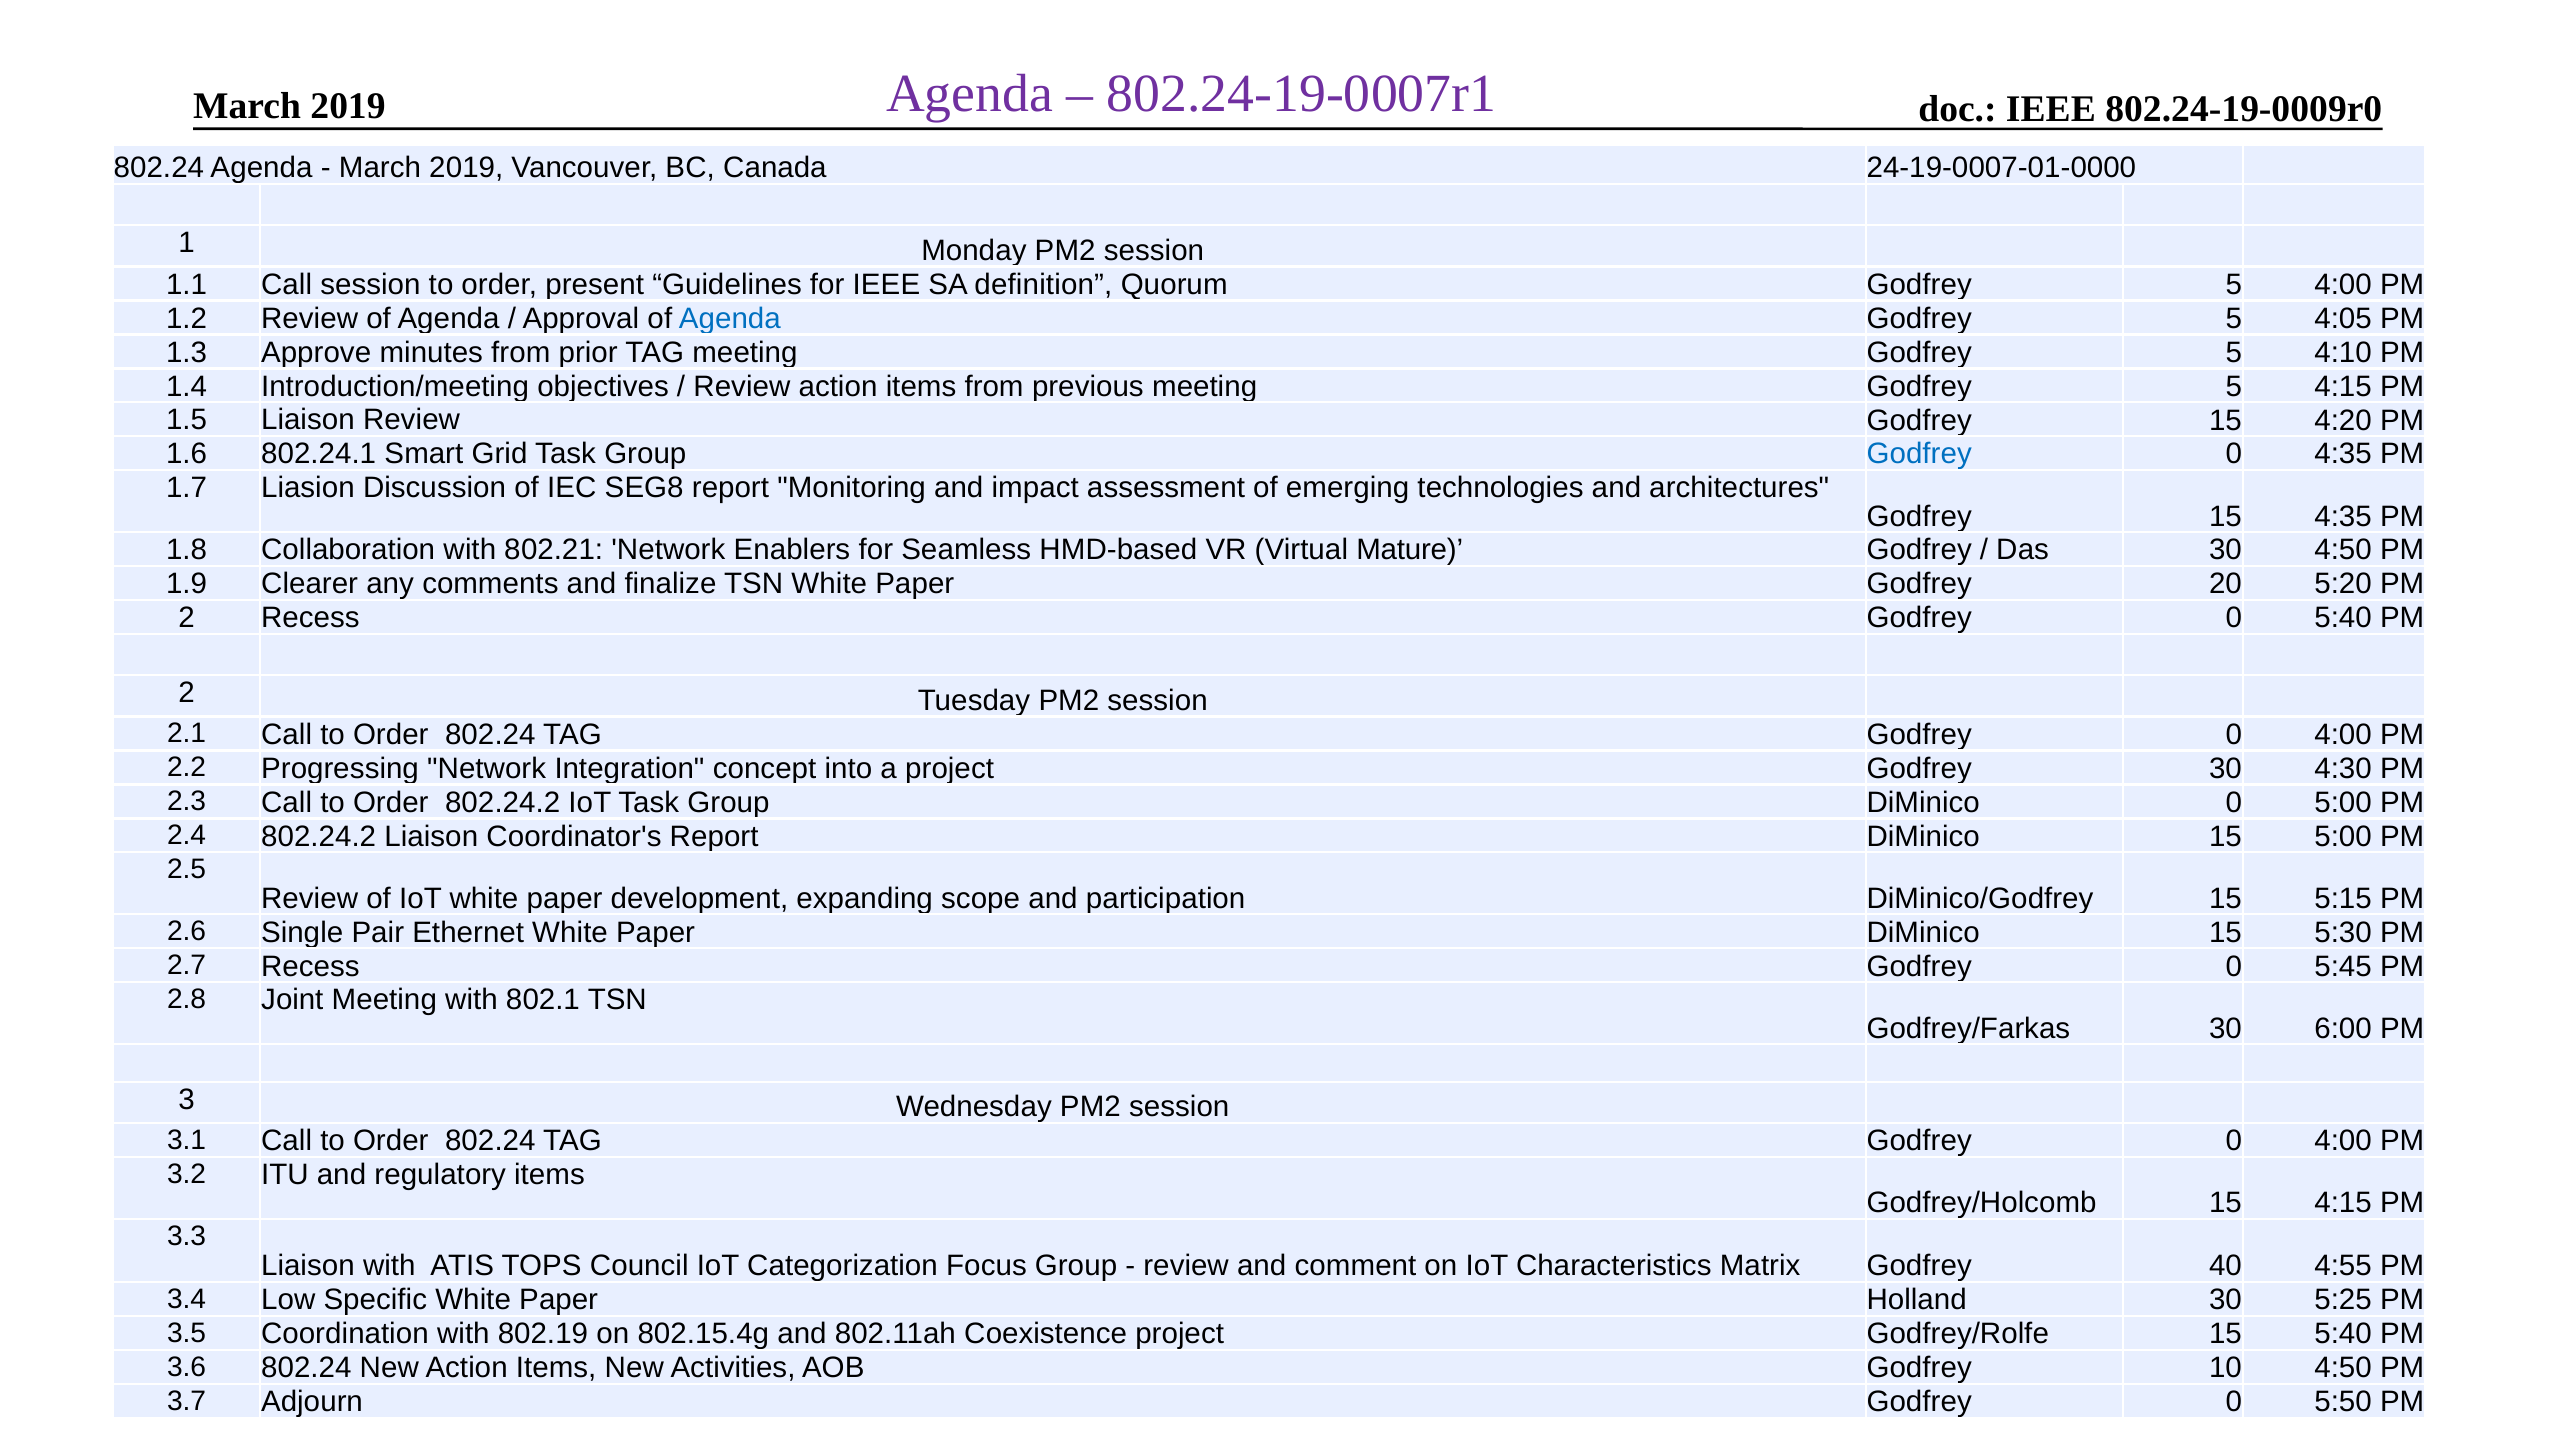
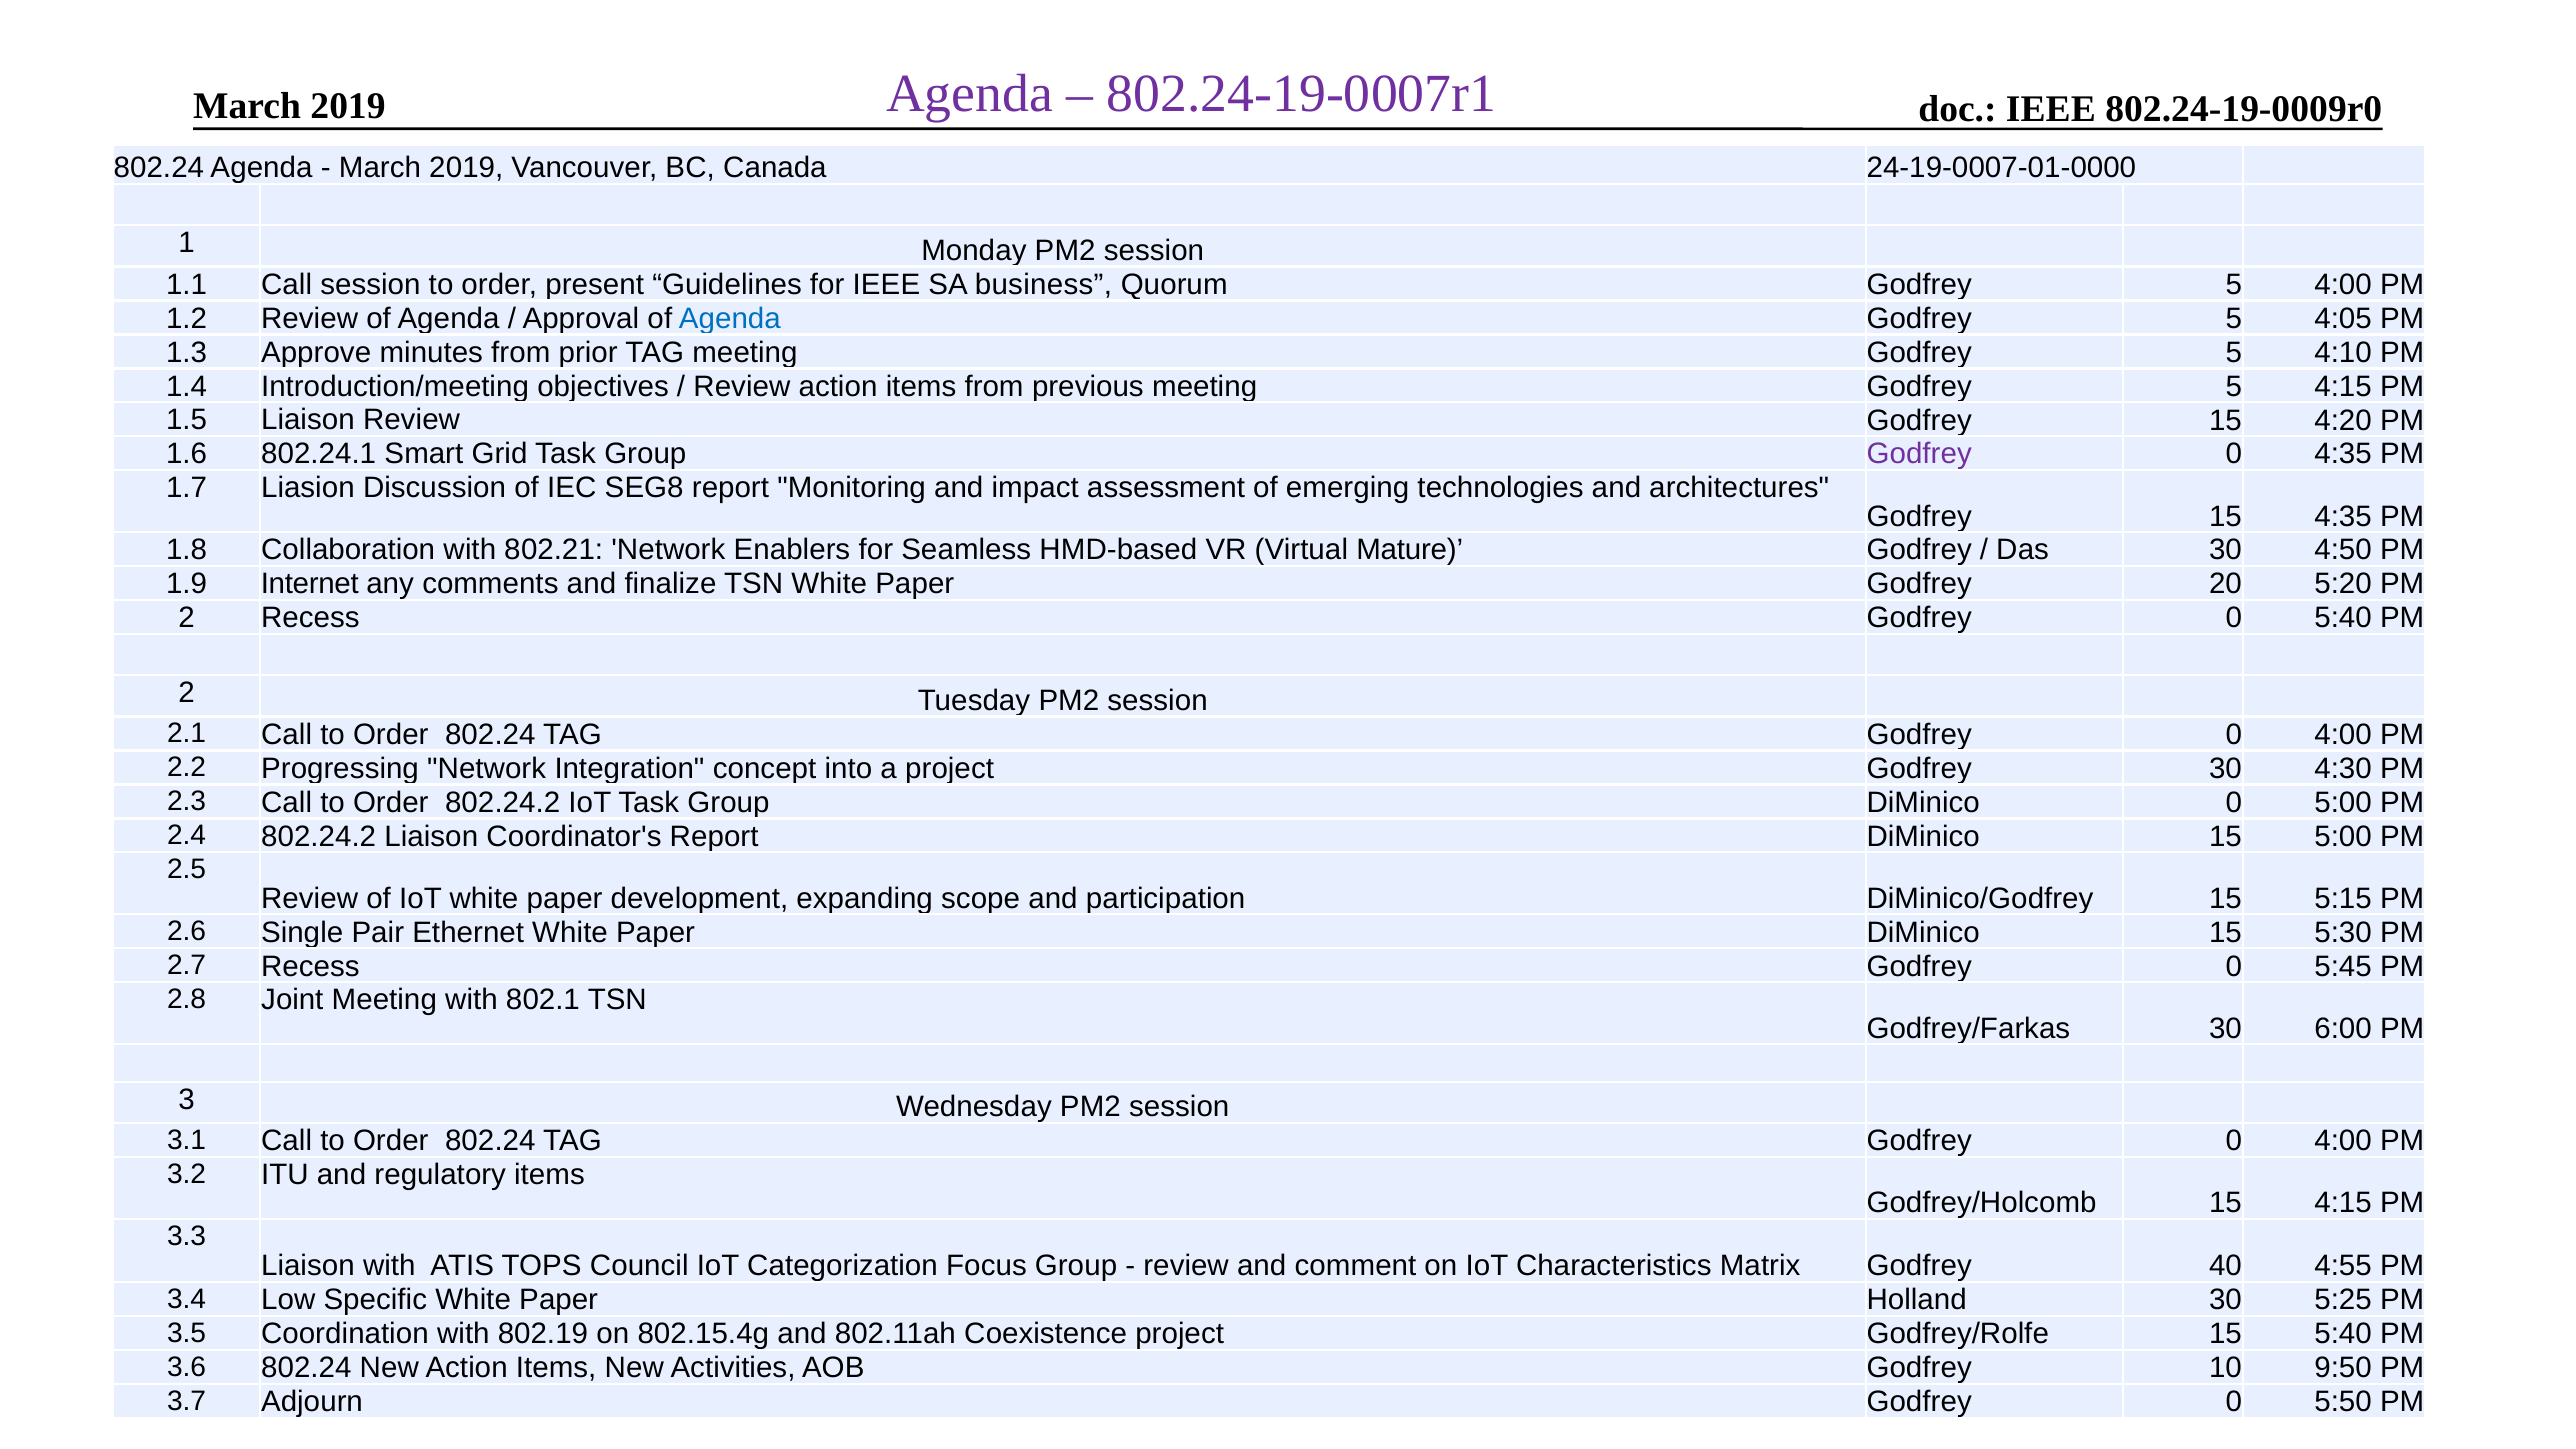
definition: definition -> business
Godfrey at (1919, 454) colour: blue -> purple
Clearer: Clearer -> Internet
10 4:50: 4:50 -> 9:50
